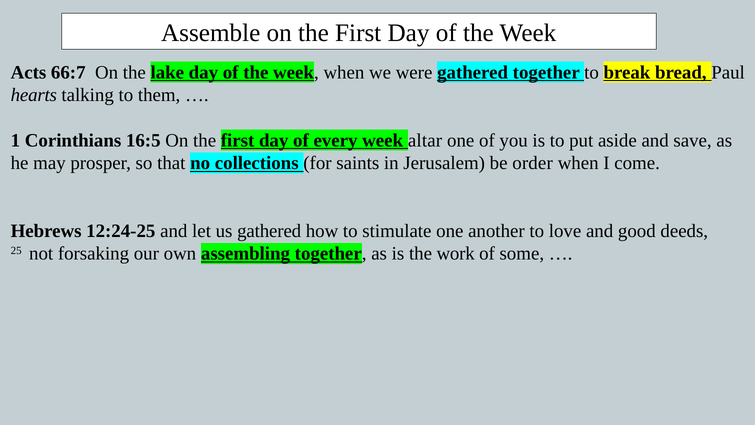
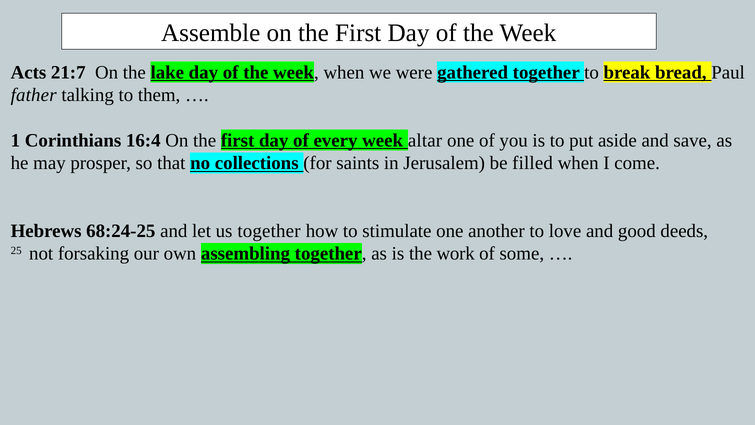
66:7: 66:7 -> 21:7
hearts: hearts -> father
16:5: 16:5 -> 16:4
order: order -> filled
12:24-25: 12:24-25 -> 68:24-25
us gathered: gathered -> together
